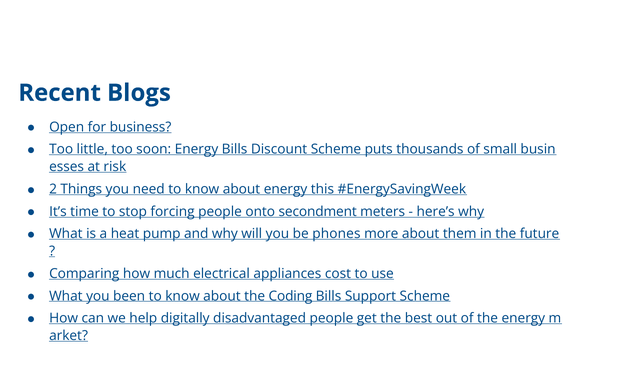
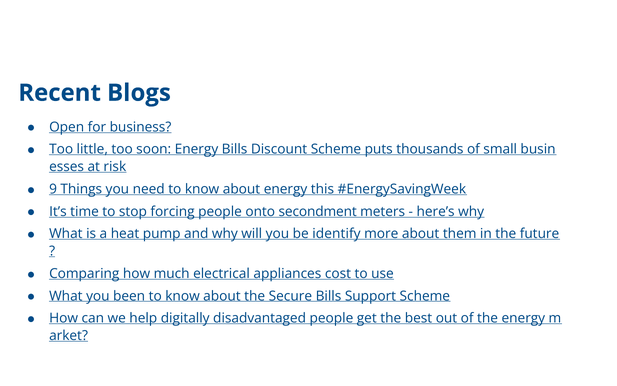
2: 2 -> 9
phones: phones -> identify
Coding: Coding -> Secure
